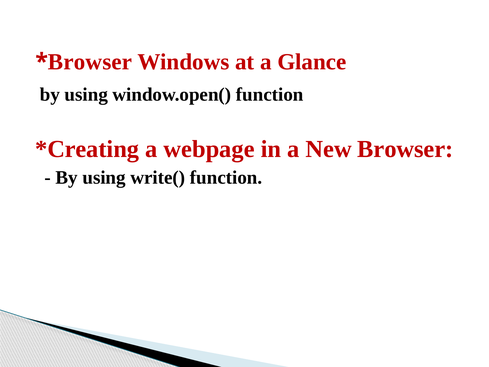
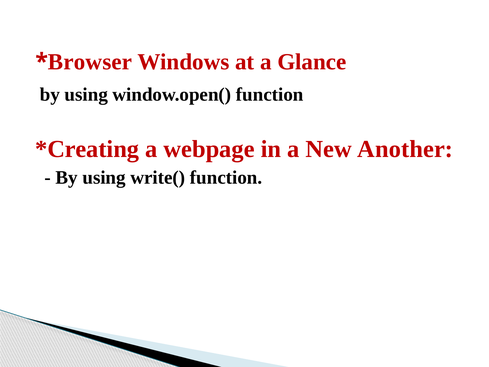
New Browser: Browser -> Another
